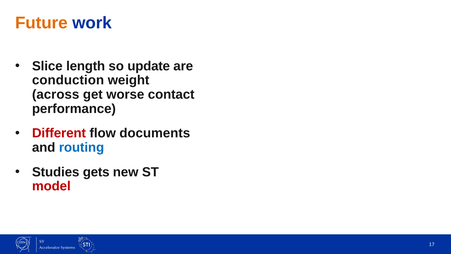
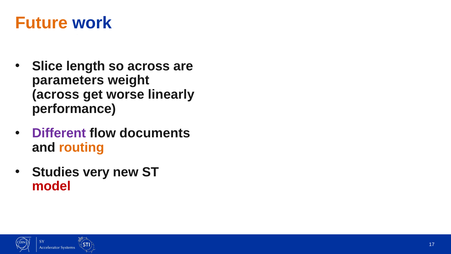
so update: update -> across
conduction: conduction -> parameters
contact: contact -> linearly
Different colour: red -> purple
routing colour: blue -> orange
gets: gets -> very
